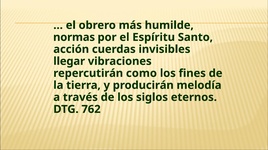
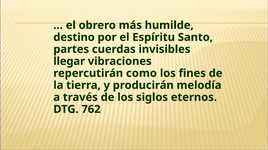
normas: normas -> destino
acción: acción -> partes
